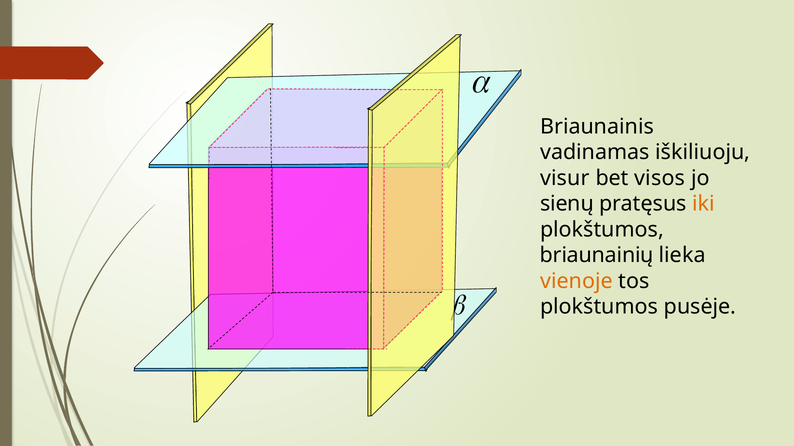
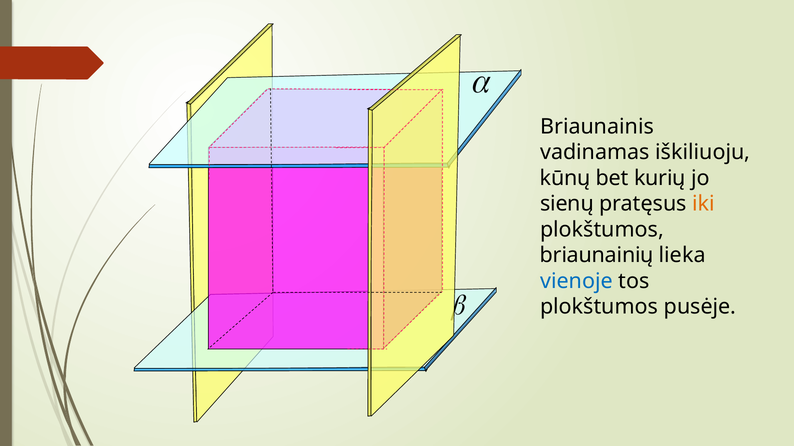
visur: visur -> kūnų
visos: visos -> kurių
vienoje colour: orange -> blue
